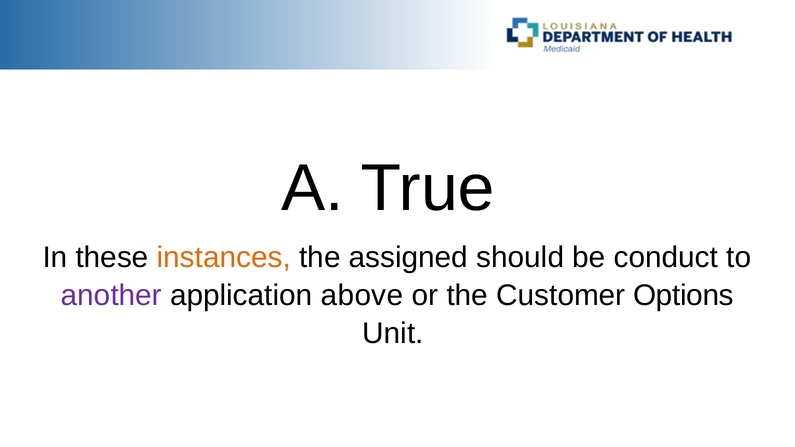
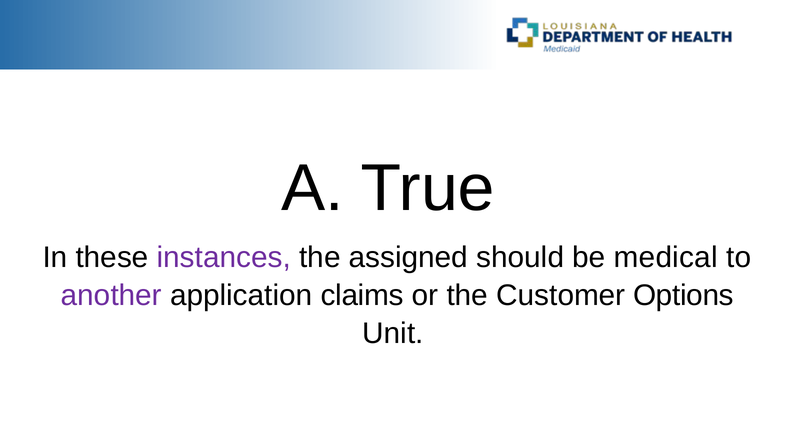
instances colour: orange -> purple
conduct: conduct -> medical
above: above -> claims
